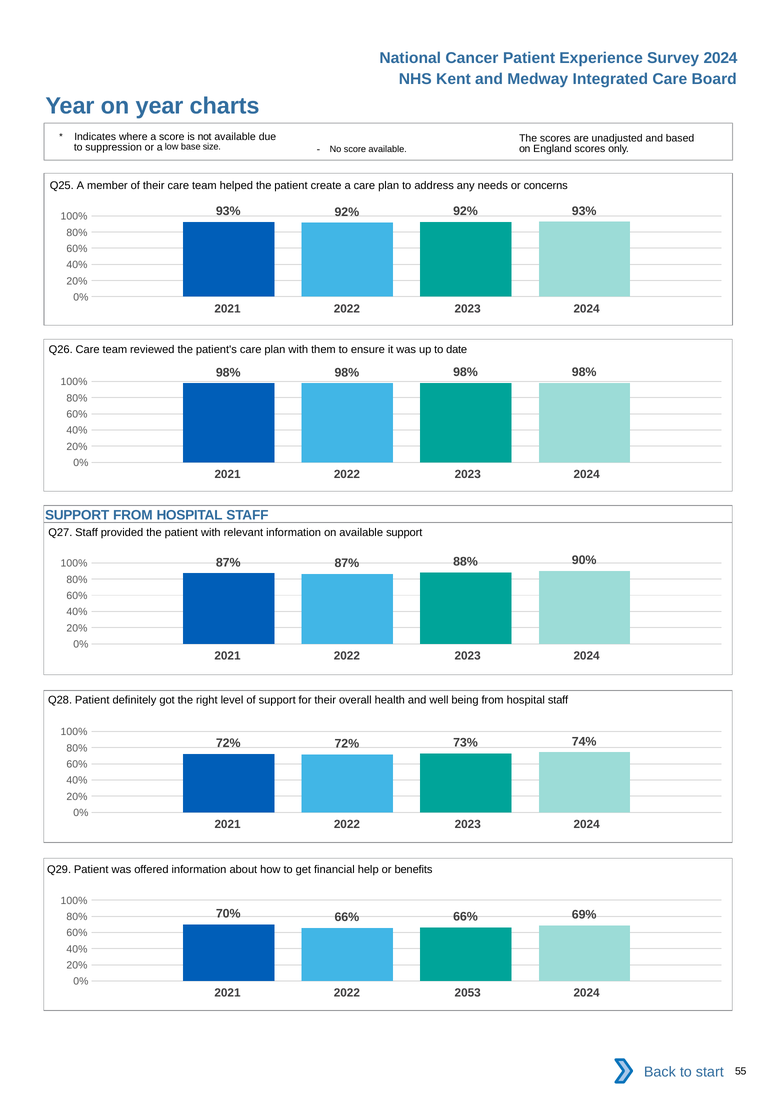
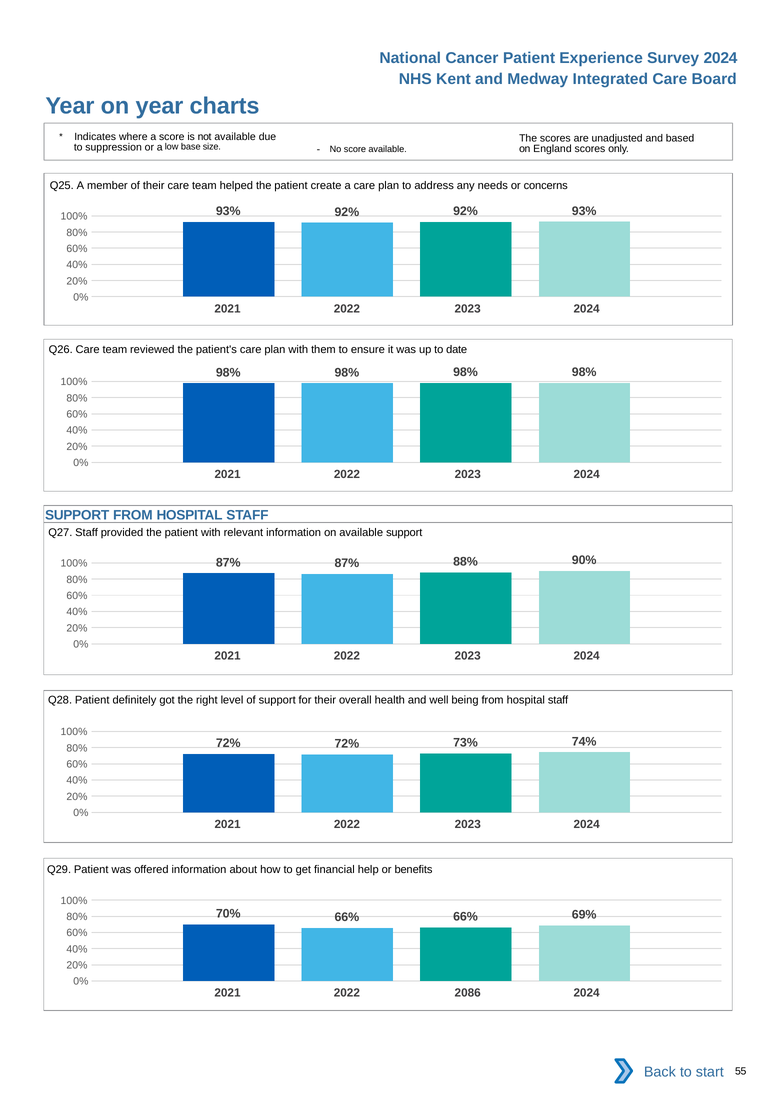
2053: 2053 -> 2086
